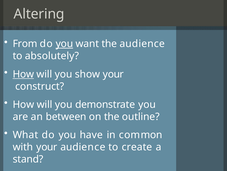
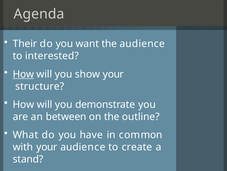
Altering: Altering -> Agenda
From: From -> Their
you at (64, 44) underline: present -> none
absolutely: absolutely -> interested
construct: construct -> structure
